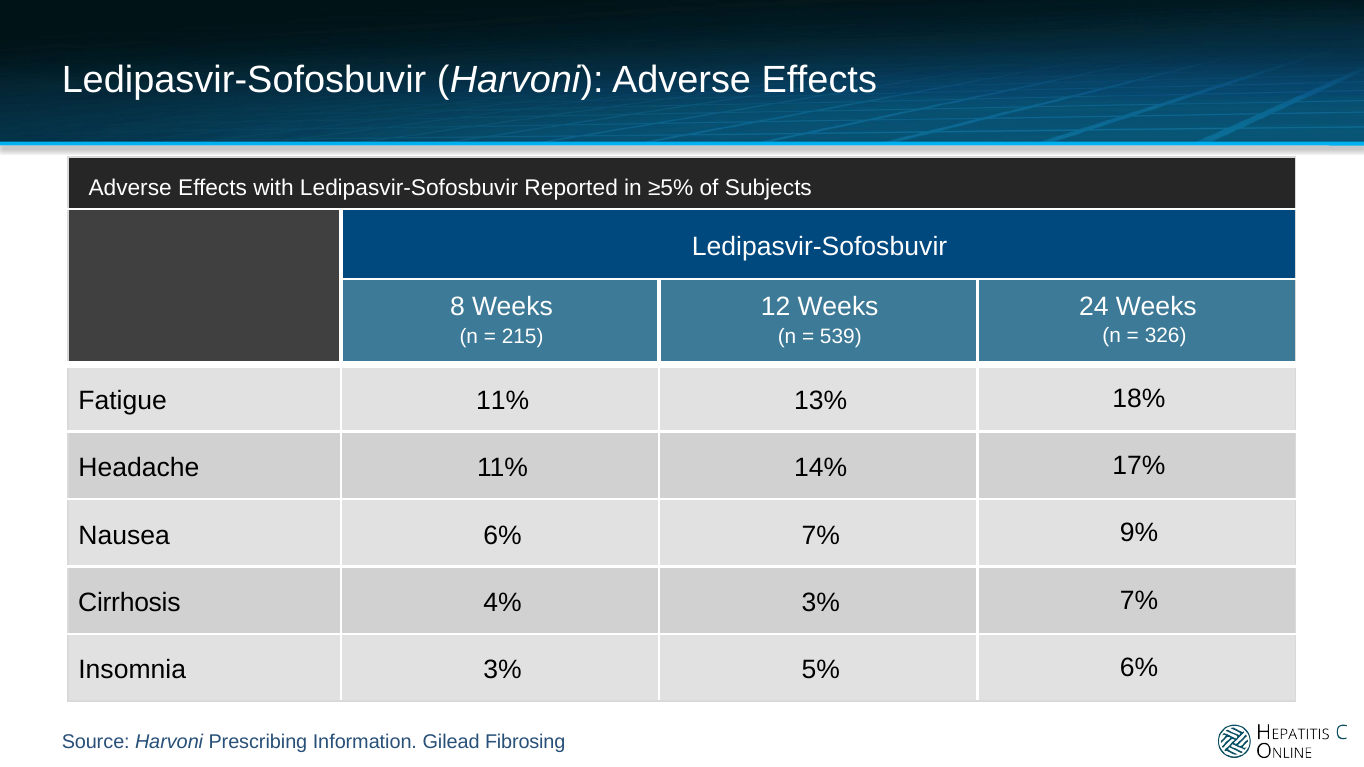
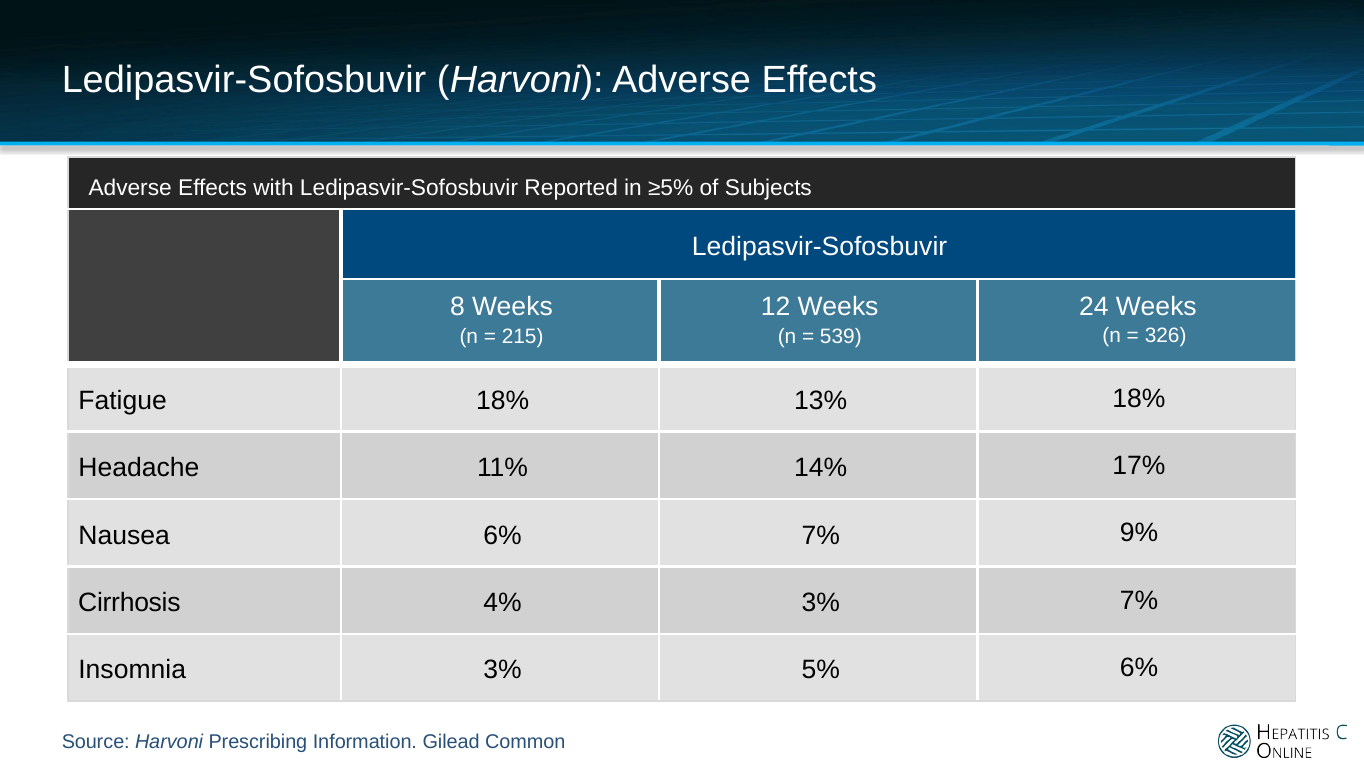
Fatigue 11%: 11% -> 18%
Fibrosing: Fibrosing -> Common
